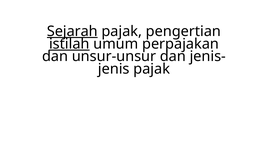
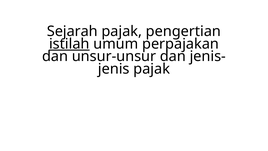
Sejarah underline: present -> none
